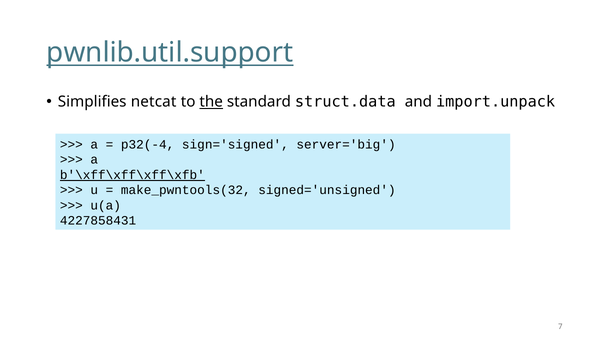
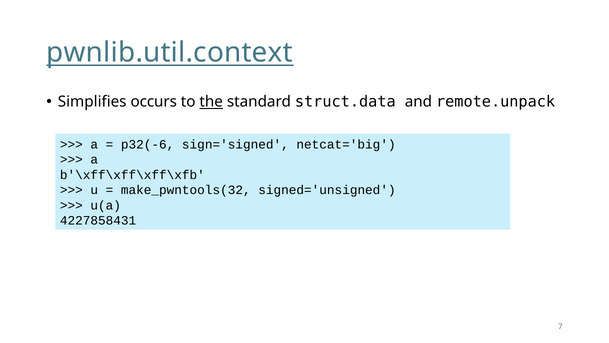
pwnlib.util.support: pwnlib.util.support -> pwnlib.util.context
netcat: netcat -> occurs
import.unpack: import.unpack -> remote.unpack
p32(-4: p32(-4 -> p32(-6
server='big: server='big -> netcat='big
b'\xff\xff\xff\xfb underline: present -> none
